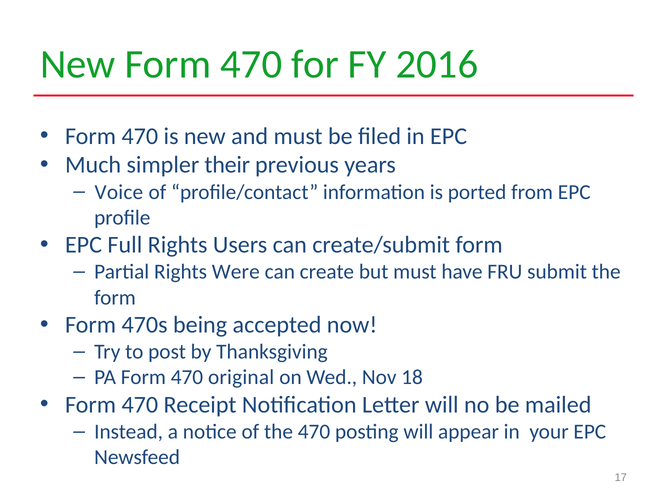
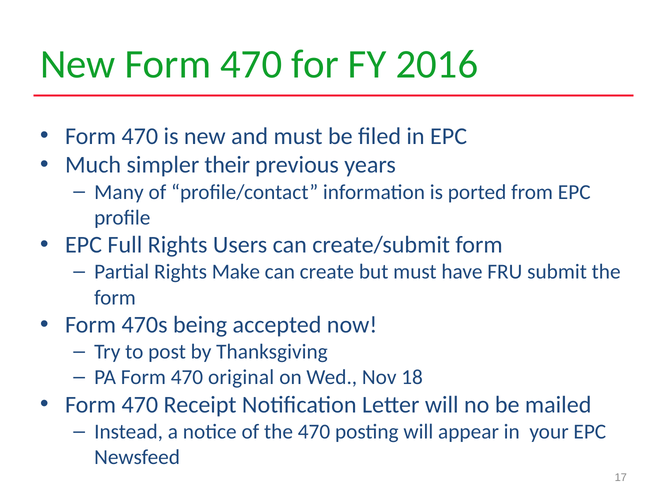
Voice: Voice -> Many
Were: Were -> Make
